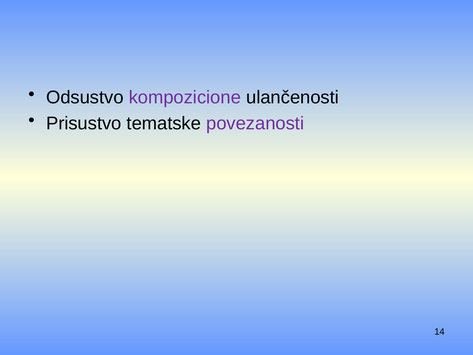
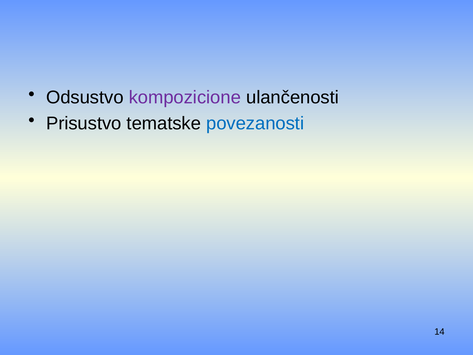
povezanosti colour: purple -> blue
